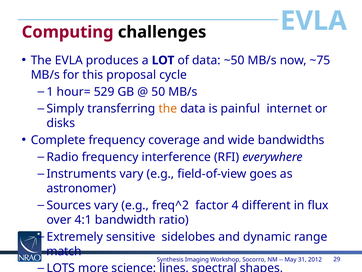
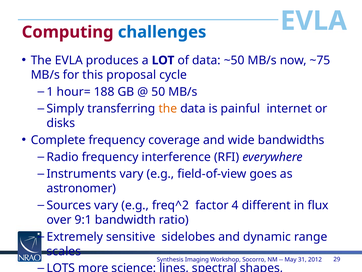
challenges colour: black -> blue
529: 529 -> 188
4:1: 4:1 -> 9:1
match: match -> scales
